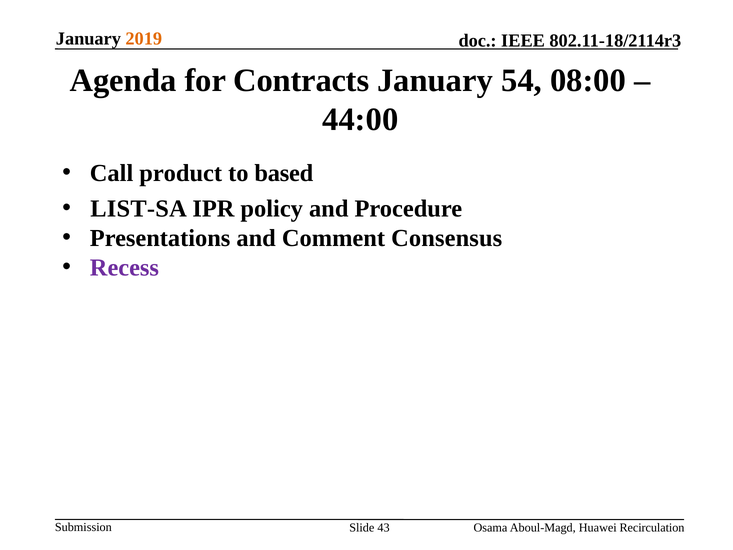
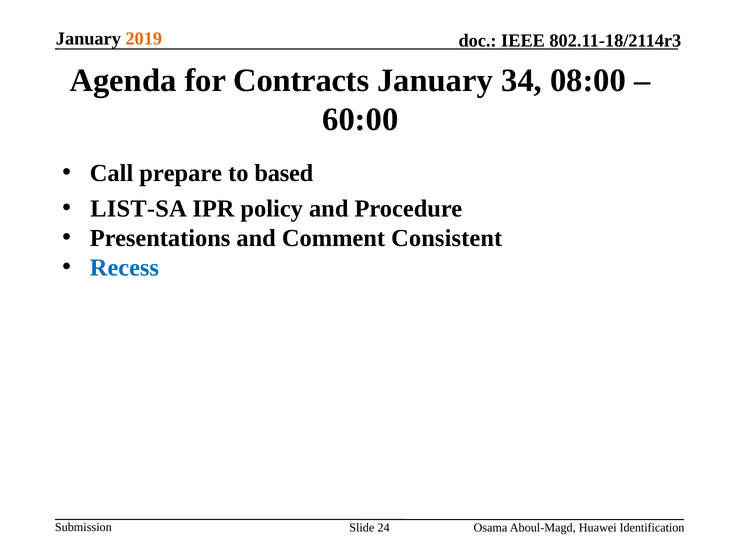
54: 54 -> 34
44:00: 44:00 -> 60:00
product: product -> prepare
Consensus: Consensus -> Consistent
Recess colour: purple -> blue
43: 43 -> 24
Recirculation: Recirculation -> Identification
